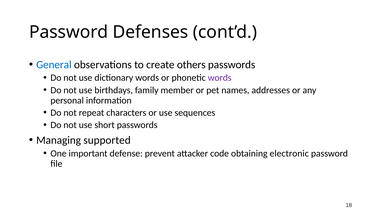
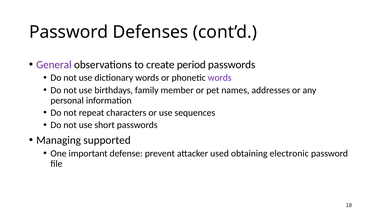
General colour: blue -> purple
others: others -> period
code: code -> used
